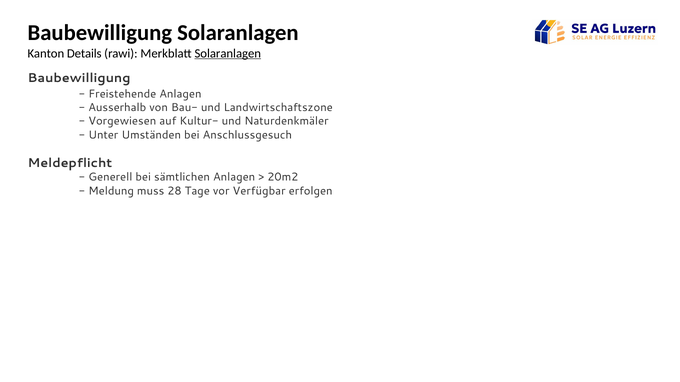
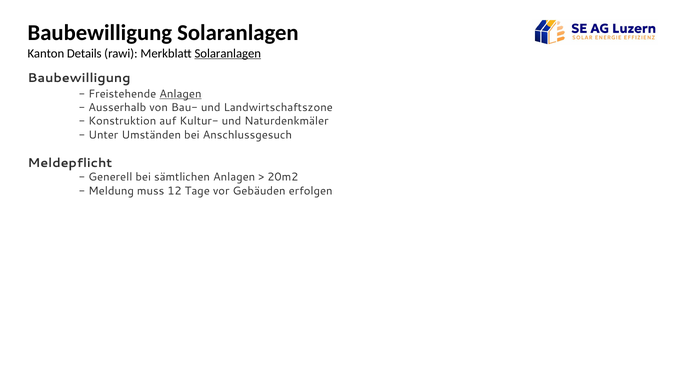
Anlagen at (180, 94) underline: none -> present
Vorgewiesen: Vorgewiesen -> Konstruktion
28: 28 -> 12
Verfügbar: Verfügbar -> Gebäuden
